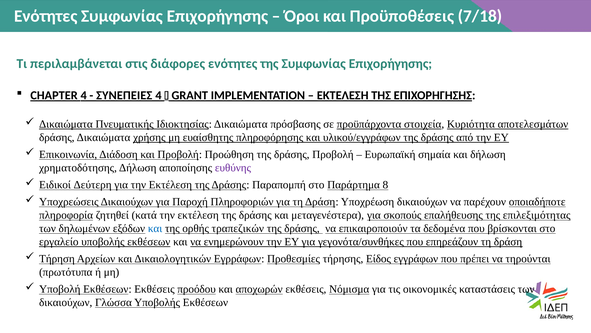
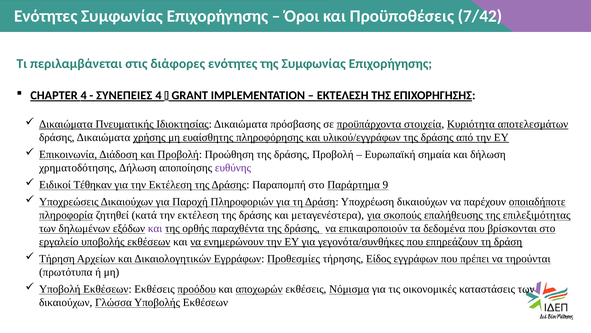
7/18: 7/18 -> 7/42
Δεύτερη: Δεύτερη -> Τέθηκαν
8: 8 -> 9
και at (155, 228) colour: blue -> purple
τραπεζικών: τραπεζικών -> παραχθέντα
